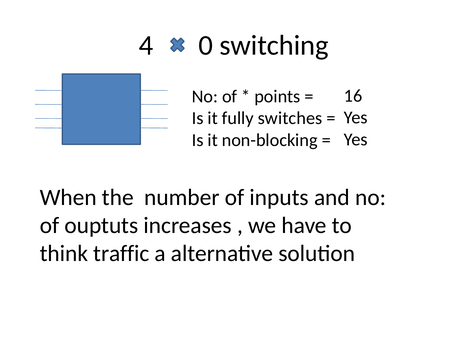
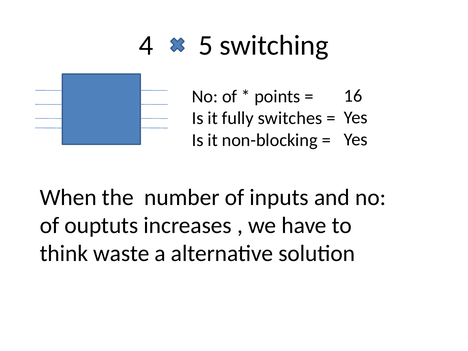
0: 0 -> 5
traffic: traffic -> waste
